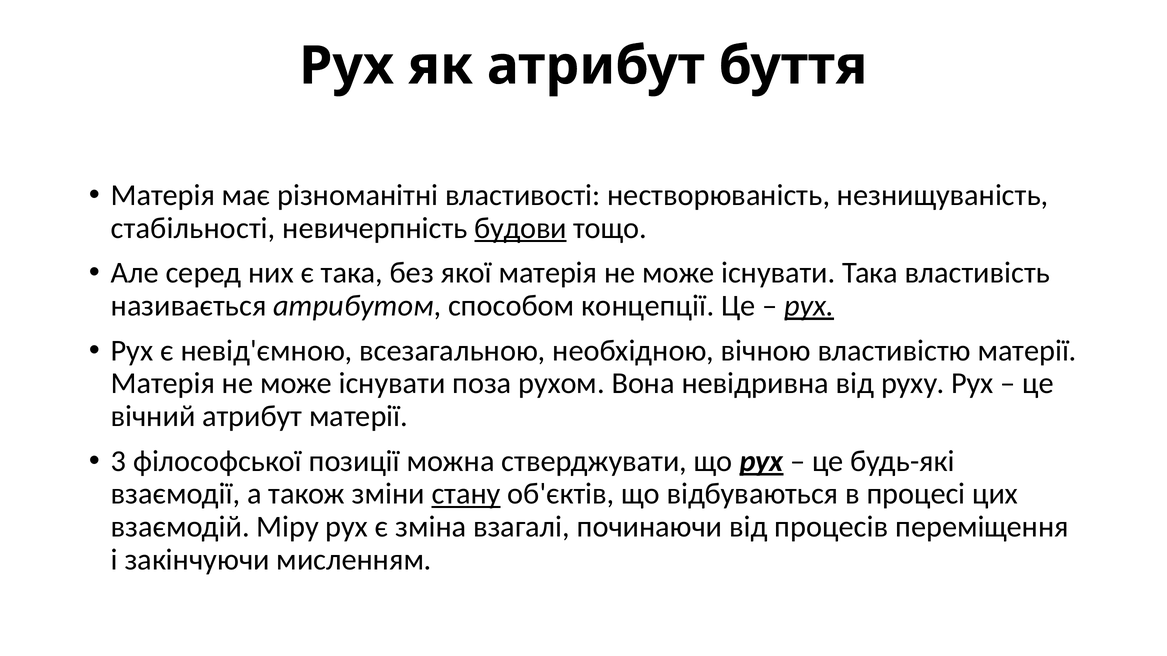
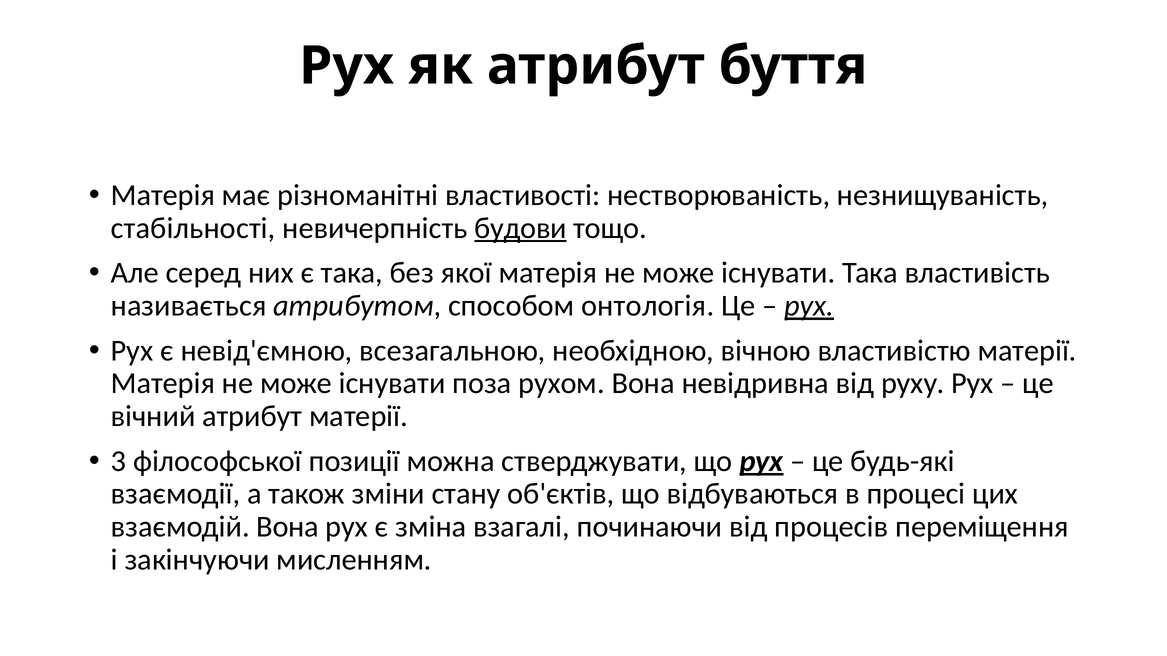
концепції: концепції -> онтологія
стану underline: present -> none
взаємодій Міру: Міру -> Вона
